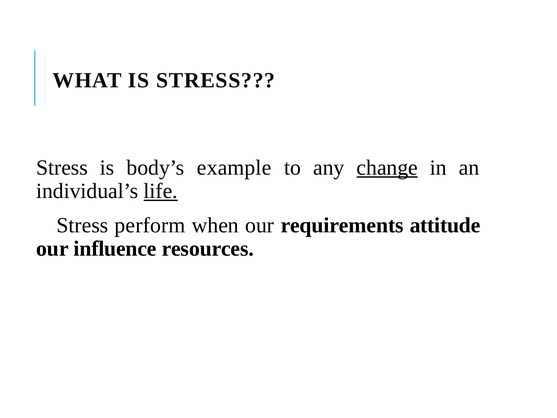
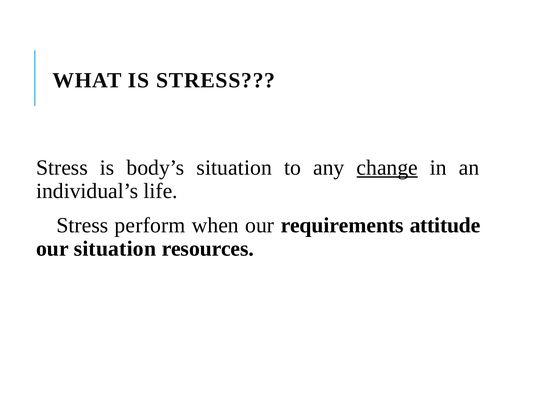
body’s example: example -> situation
life underline: present -> none
our influence: influence -> situation
